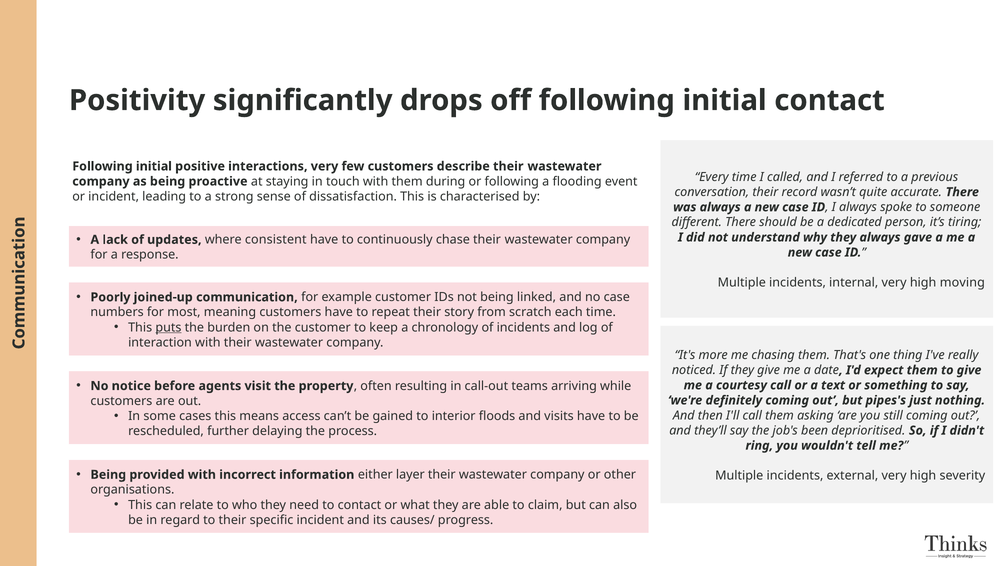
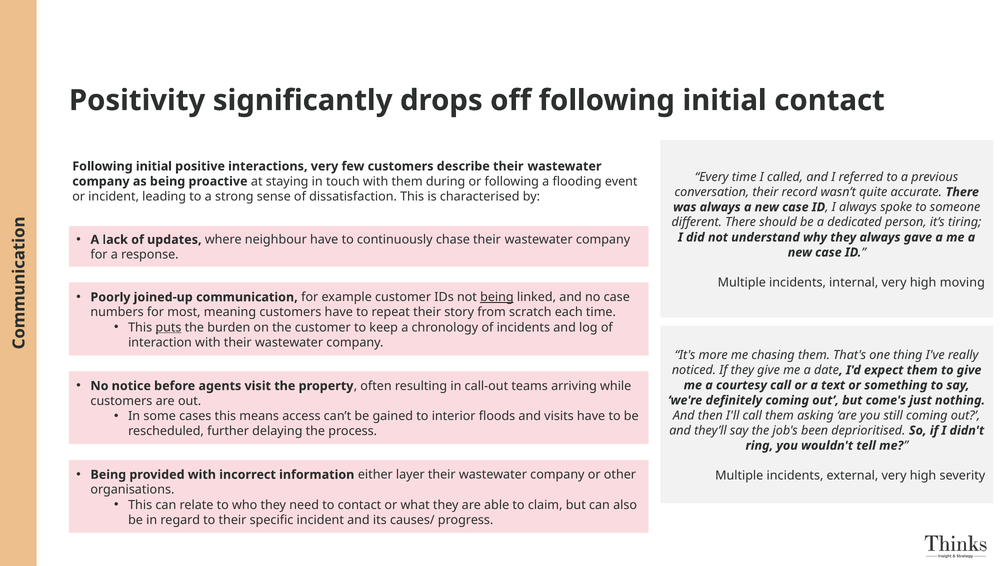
consistent: consistent -> neighbour
being at (497, 297) underline: none -> present
pipes's: pipes's -> come's
